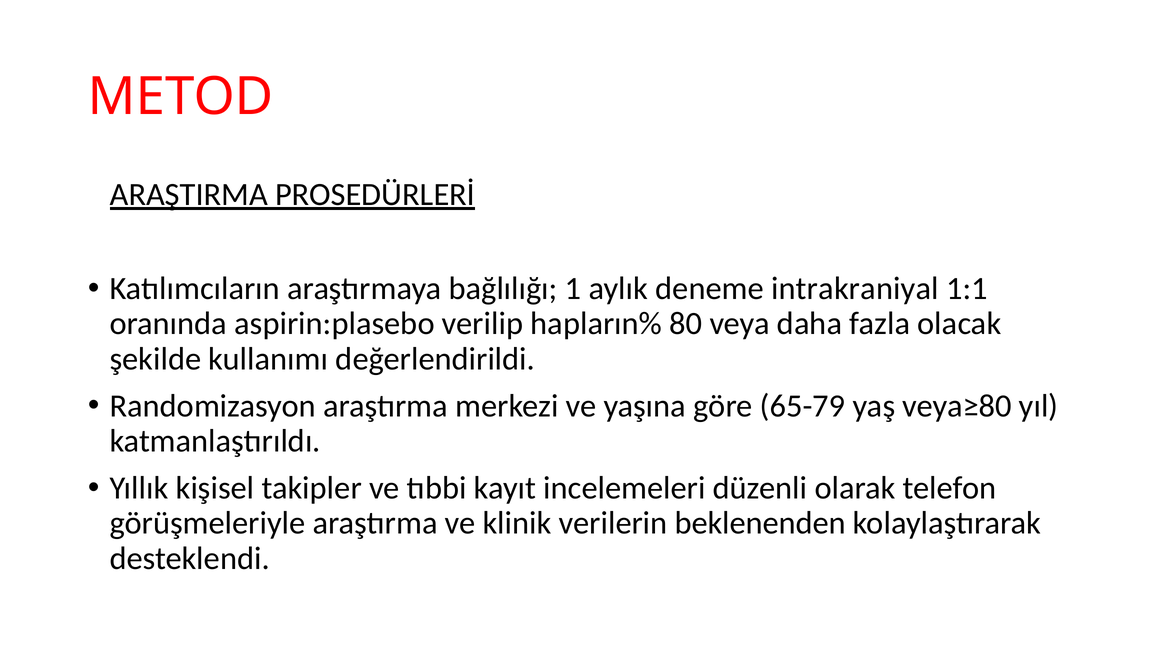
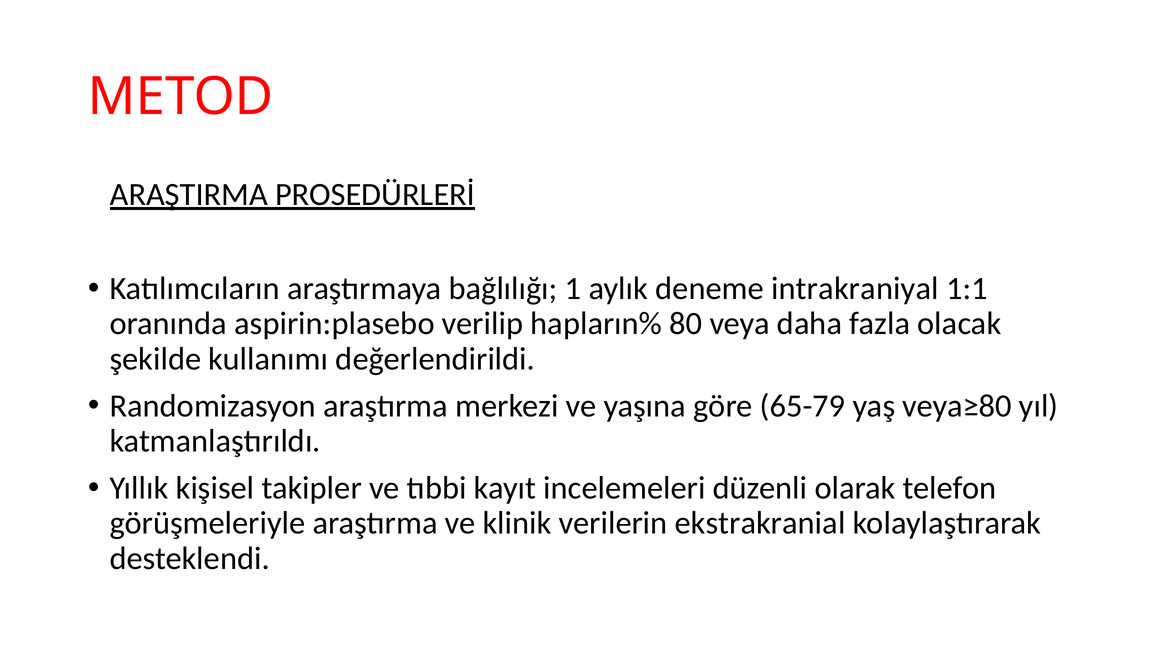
beklenenden: beklenenden -> ekstrakranial
